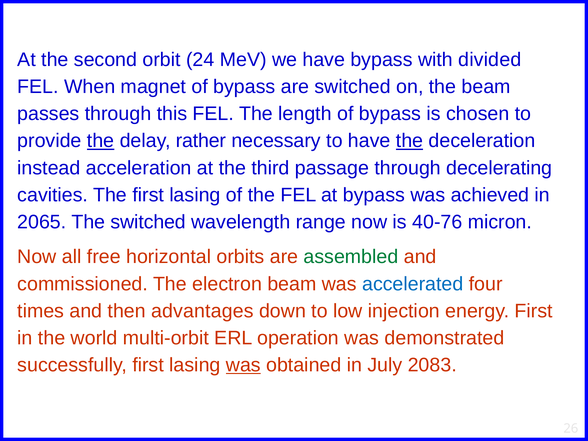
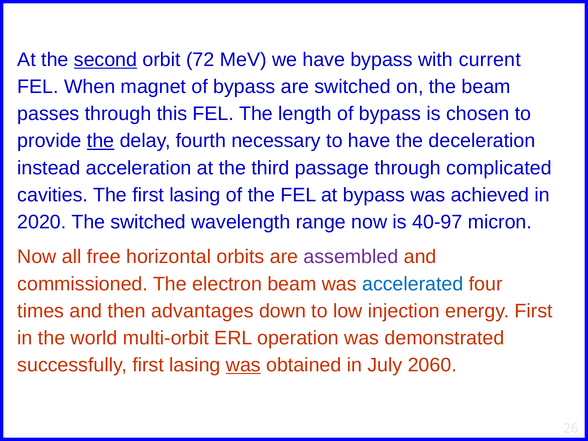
second underline: none -> present
24: 24 -> 72
divided: divided -> current
rather: rather -> fourth
the at (410, 141) underline: present -> none
decelerating: decelerating -> complicated
2065: 2065 -> 2020
40-76: 40-76 -> 40-97
assembled colour: green -> purple
2083: 2083 -> 2060
